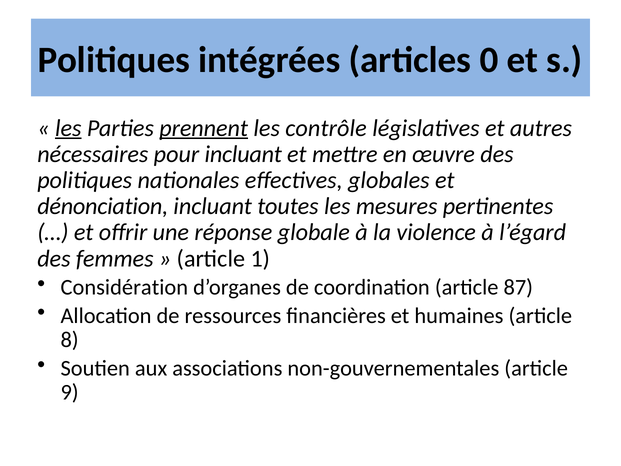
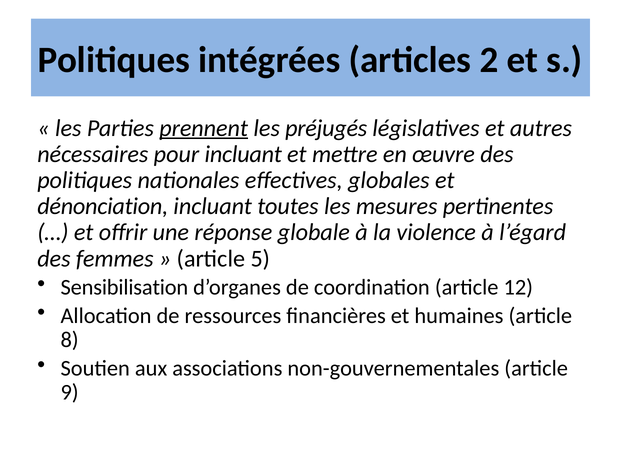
0: 0 -> 2
les at (68, 128) underline: present -> none
contrôle: contrôle -> préjugés
1: 1 -> 5
Considération: Considération -> Sensibilisation
87: 87 -> 12
